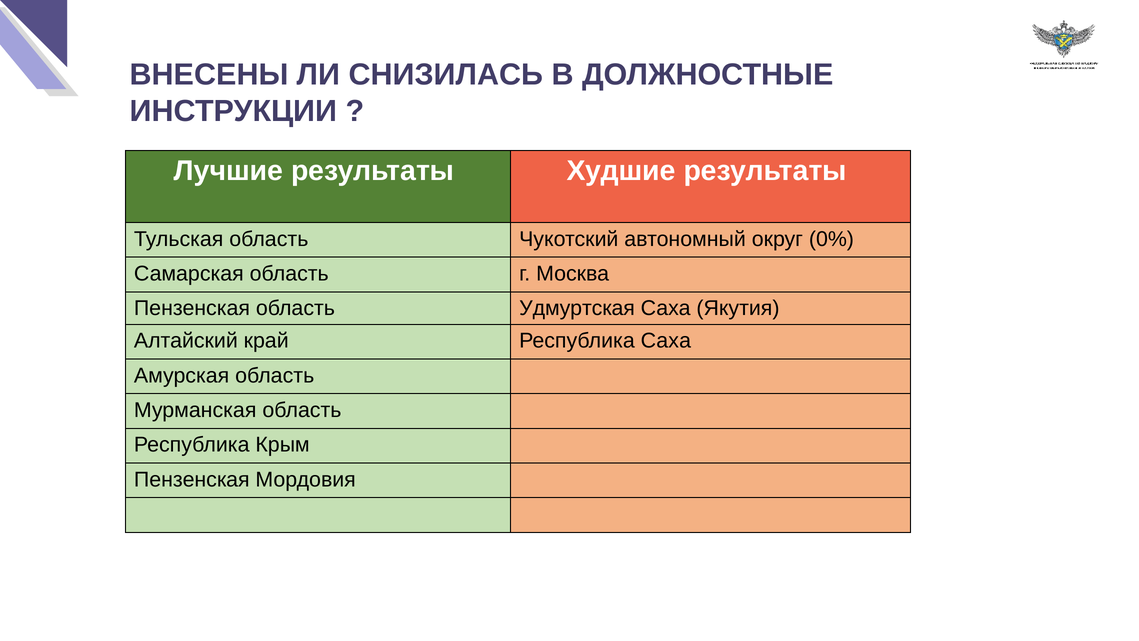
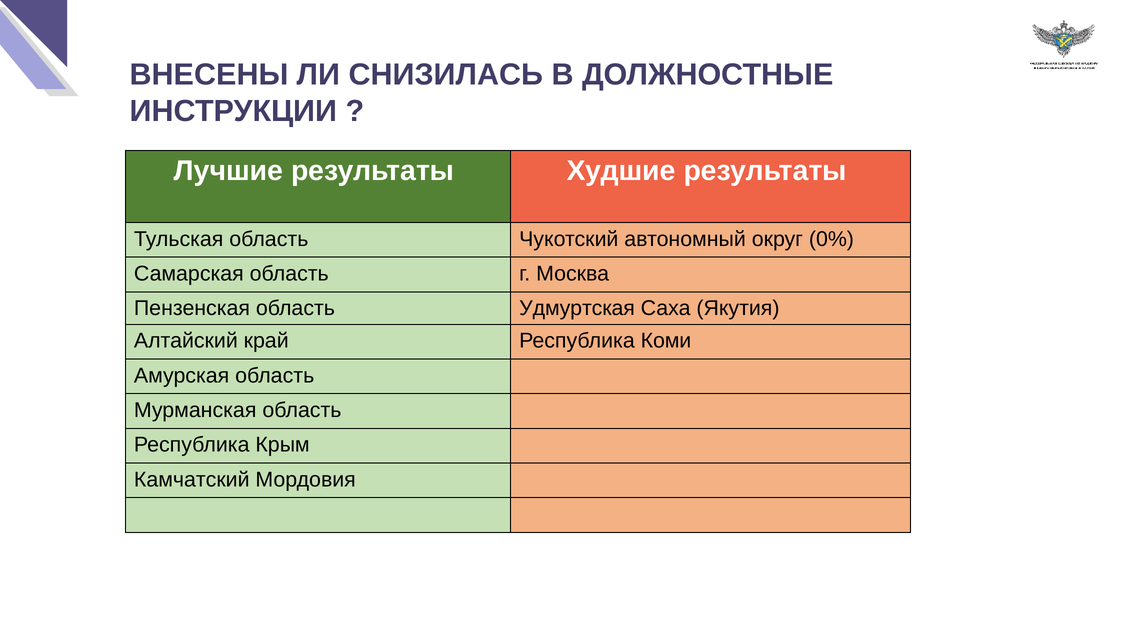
Республика Саха: Саха -> Коми
Пензенская at (192, 479): Пензенская -> Камчатский
